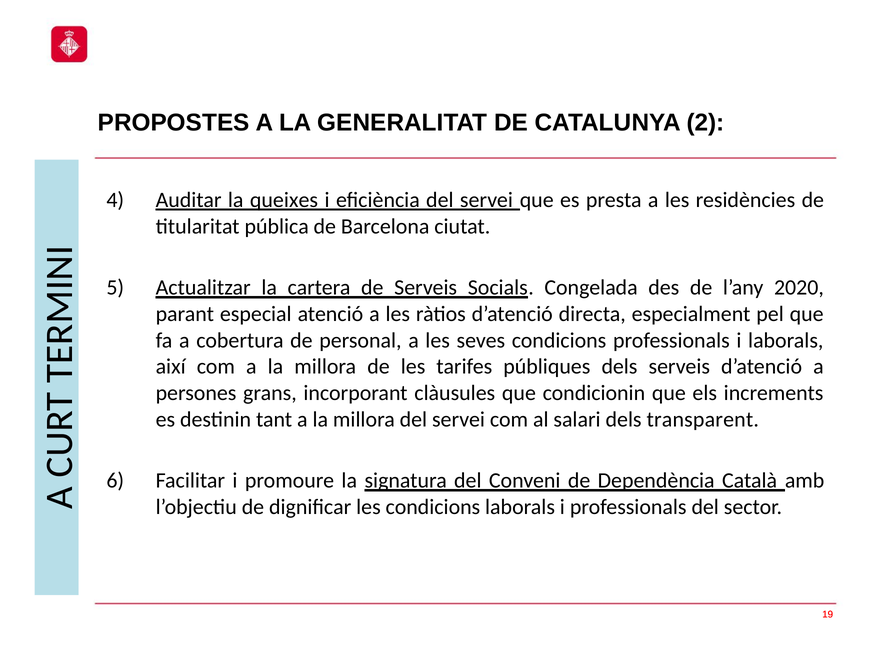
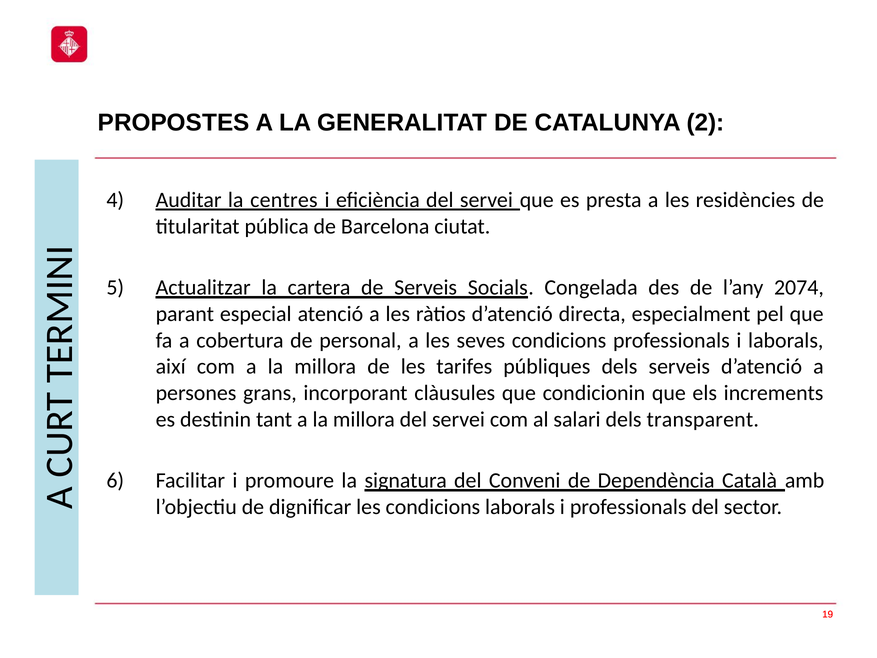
queixes: queixes -> centres
2020: 2020 -> 2074
